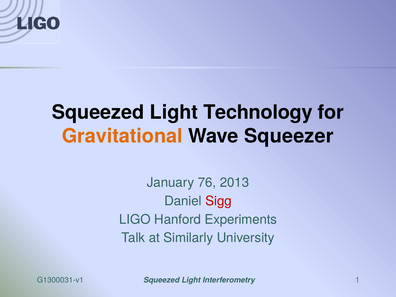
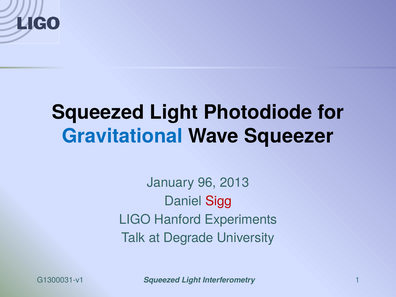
Technology: Technology -> Photodiode
Gravitational colour: orange -> blue
76: 76 -> 96
Similarly: Similarly -> Degrade
